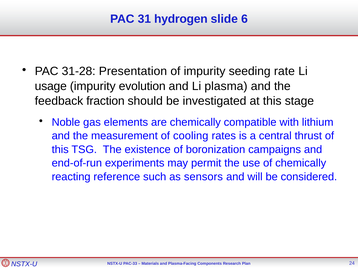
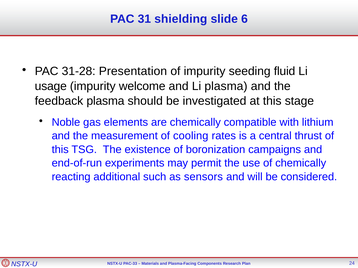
hydrogen: hydrogen -> shielding
rate: rate -> fluid
evolution: evolution -> welcome
feedback fraction: fraction -> plasma
reference: reference -> additional
